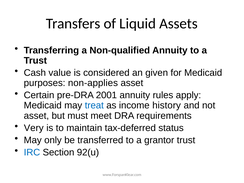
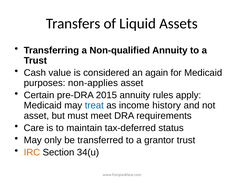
given: given -> again
2001: 2001 -> 2015
Very: Very -> Care
IRC colour: blue -> orange
92(u: 92(u -> 34(u
